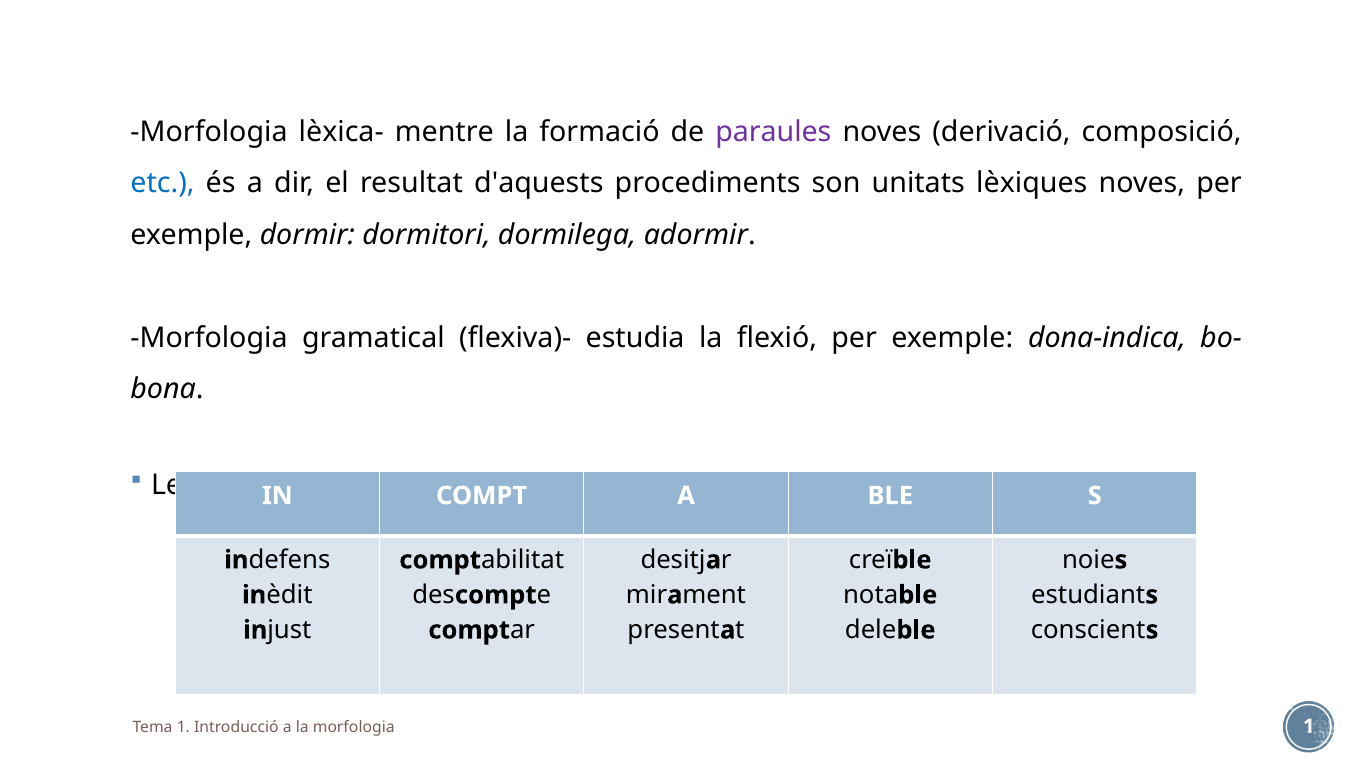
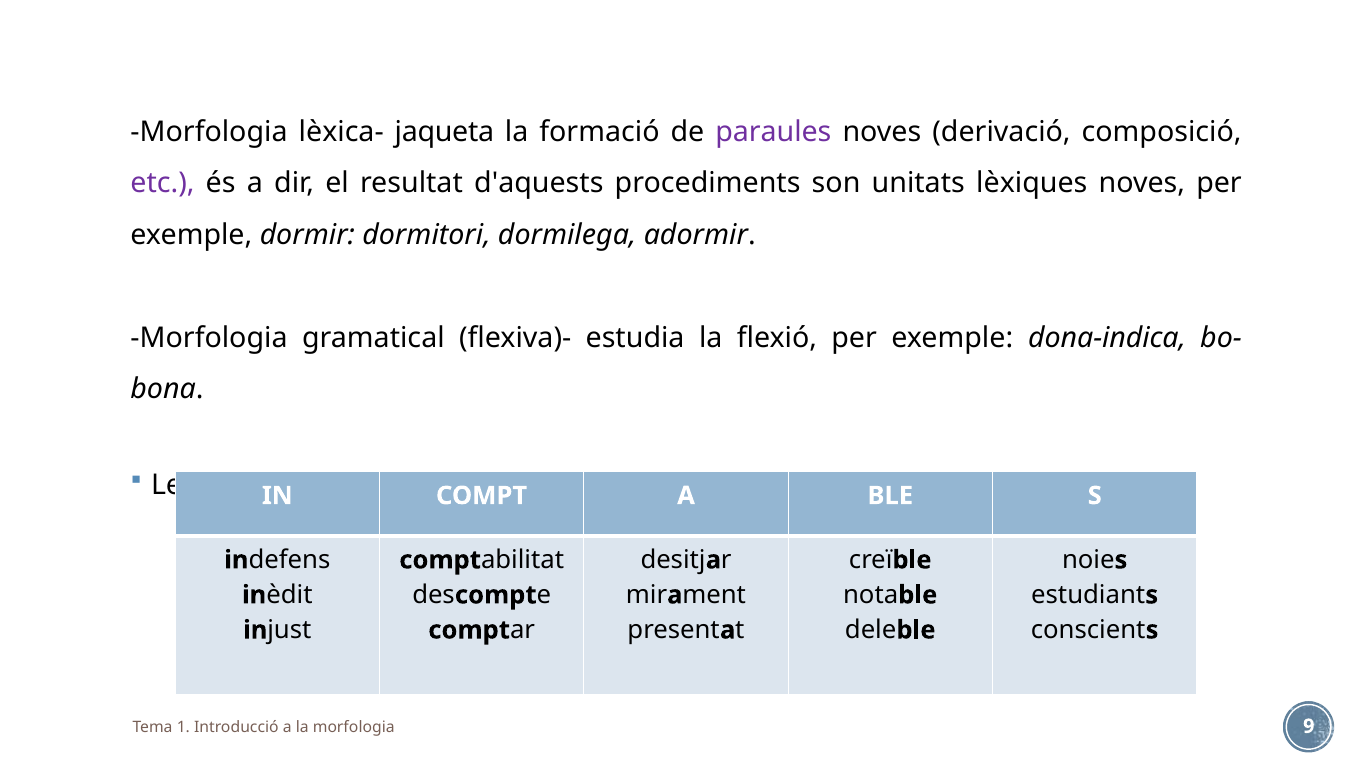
mentre: mentre -> jaqueta
etc colour: blue -> purple
morfologia 1: 1 -> 9
